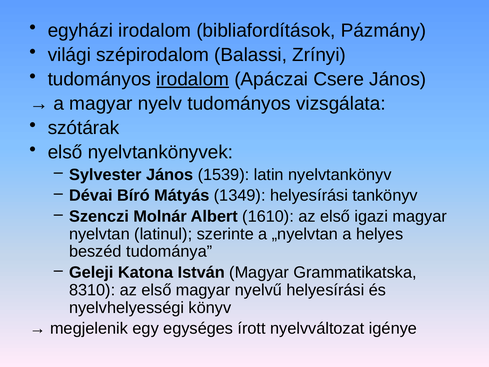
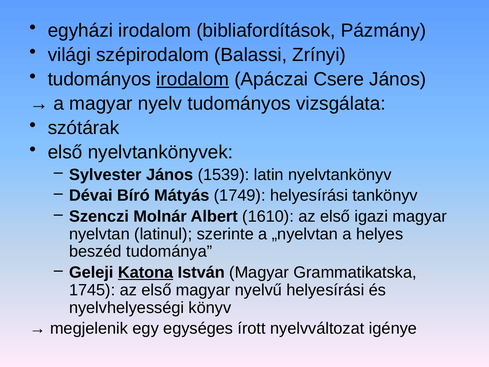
1349: 1349 -> 1749
Katona underline: none -> present
8310: 8310 -> 1745
